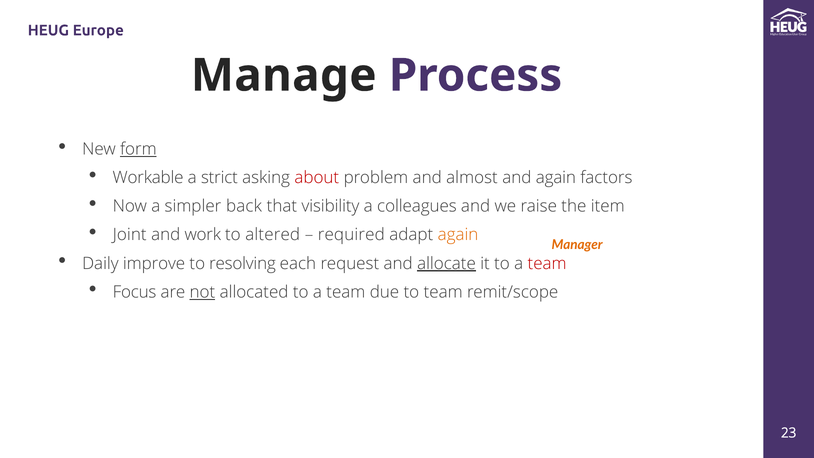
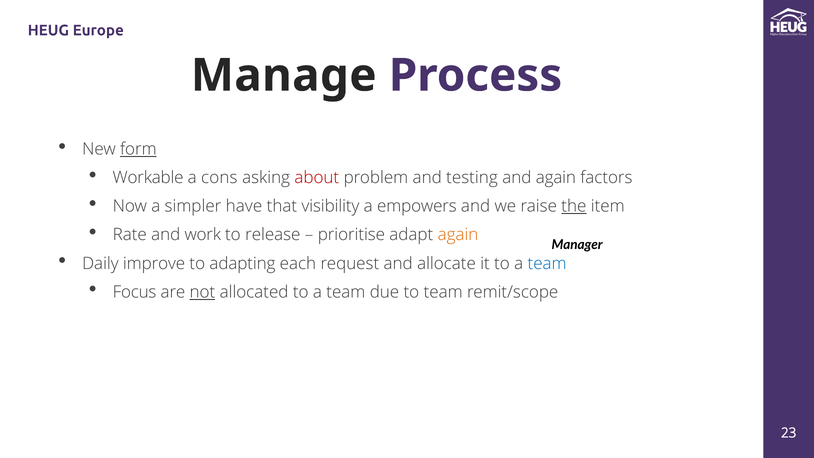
strict: strict -> cons
almost: almost -> testing
back: back -> have
colleagues: colleagues -> empowers
the underline: none -> present
Joint: Joint -> Rate
altered: altered -> release
required: required -> prioritise
Manager at (577, 245) colour: orange -> black
resolving: resolving -> adapting
allocate underline: present -> none
team at (547, 263) colour: red -> blue
